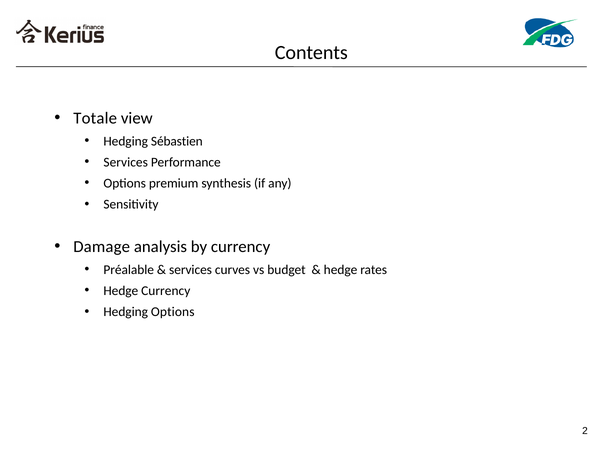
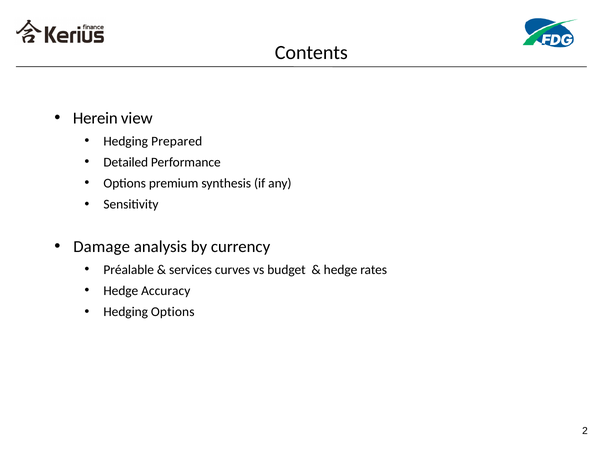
Totale: Totale -> Herein
Sébastien: Sébastien -> Prepared
Services at (126, 162): Services -> Detailed
Hedge Currency: Currency -> Accuracy
